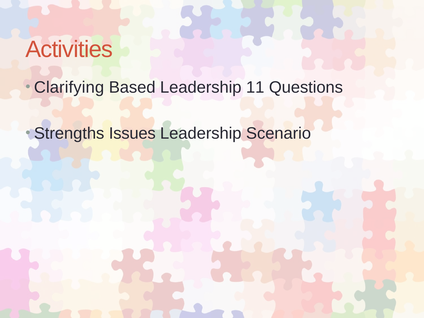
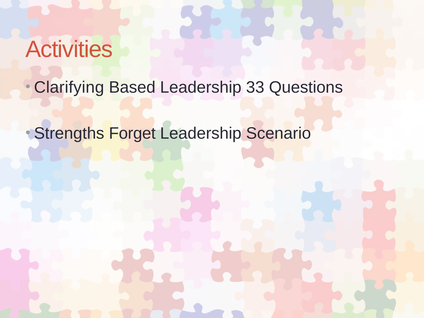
11: 11 -> 33
Issues: Issues -> Forget
